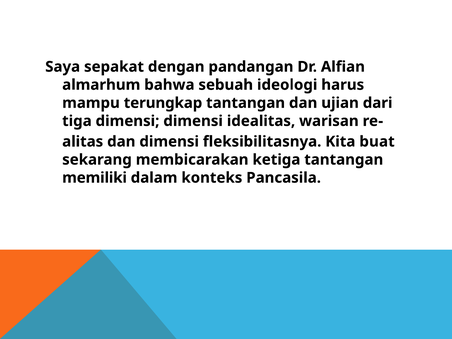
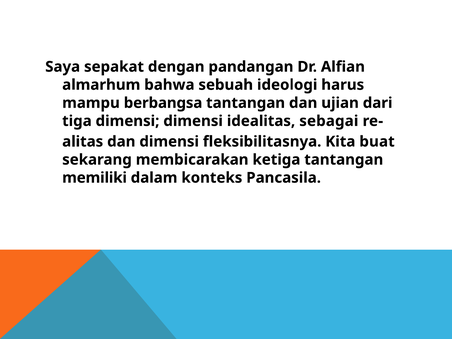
terungkap: terungkap -> berbangsa
warisan: warisan -> sebagai
